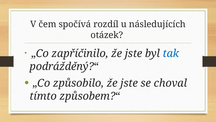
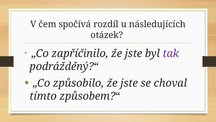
tak colour: blue -> purple
